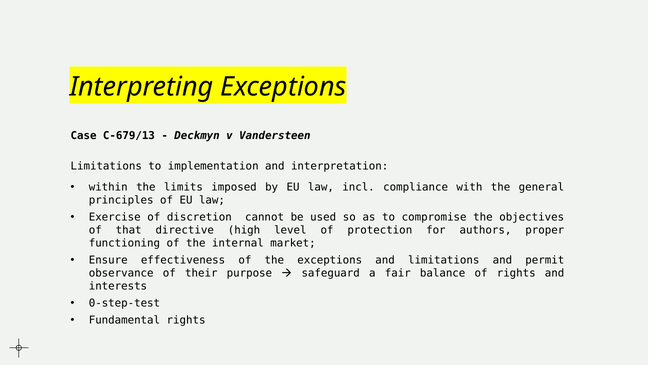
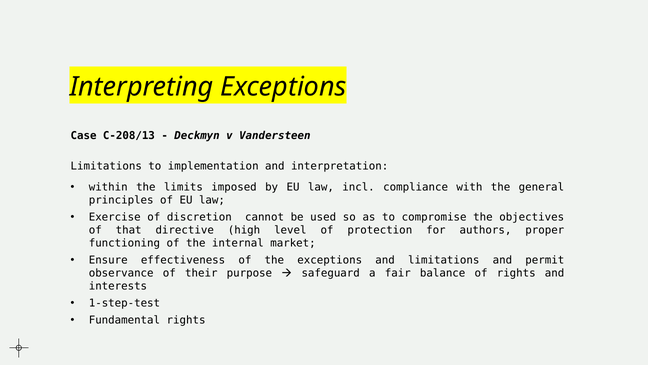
C-679/13: C-679/13 -> C-208/13
0-step-test: 0-step-test -> 1-step-test
